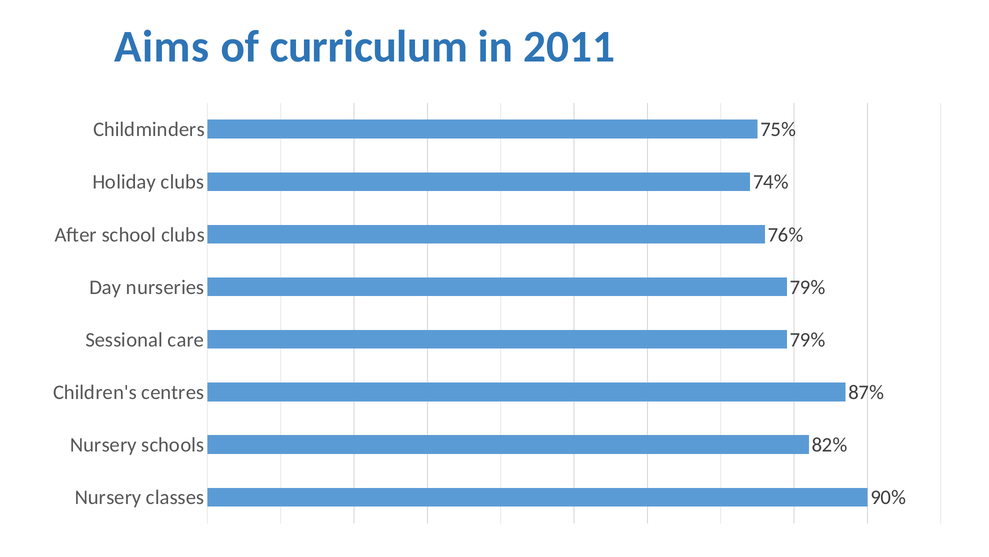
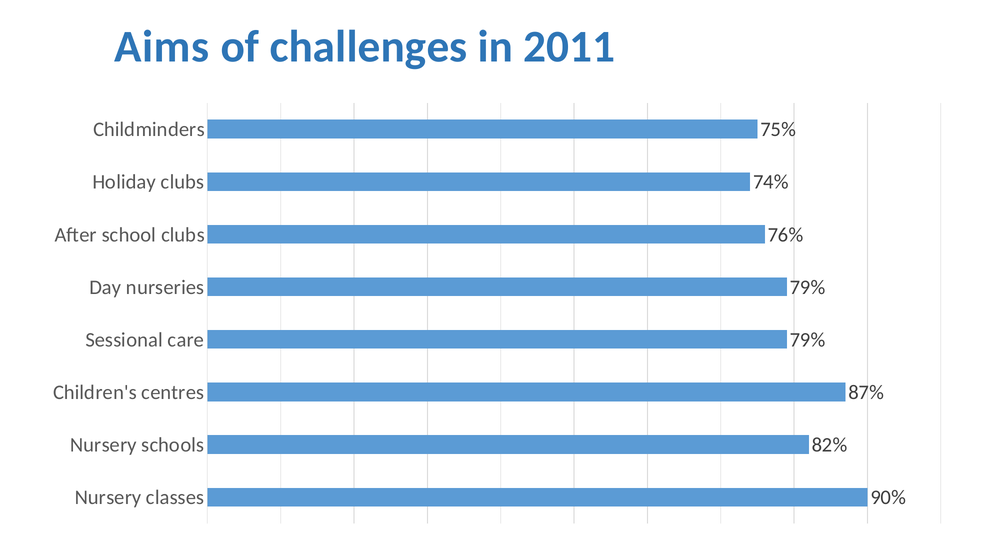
curriculum: curriculum -> challenges
